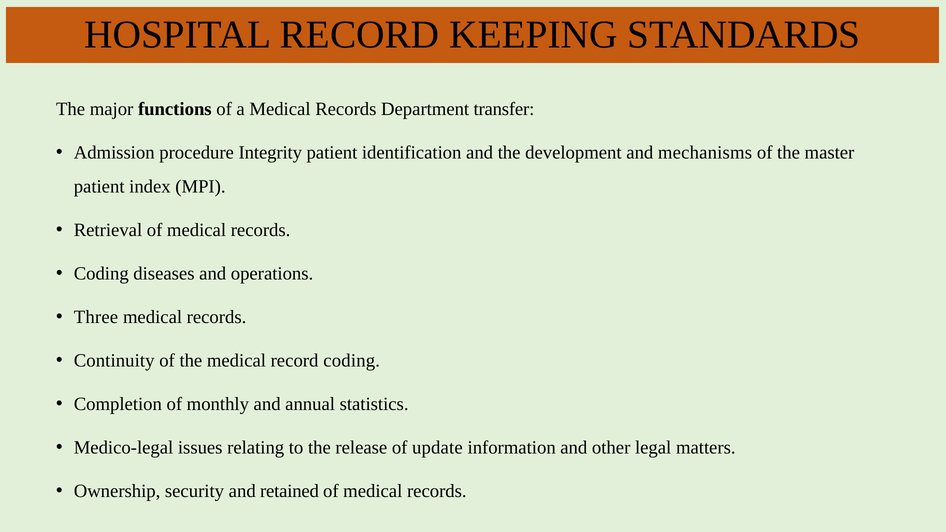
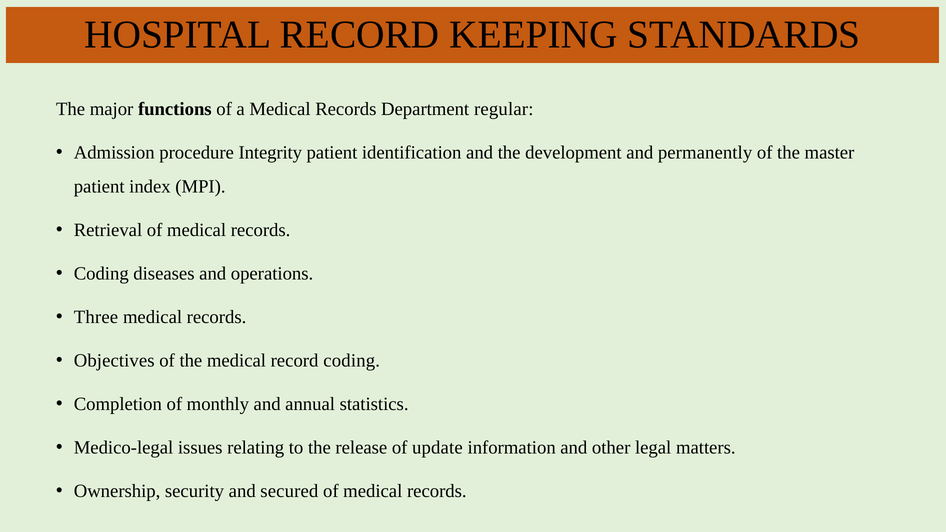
transfer: transfer -> regular
mechanisms: mechanisms -> permanently
Continuity: Continuity -> Objectives
retained: retained -> secured
